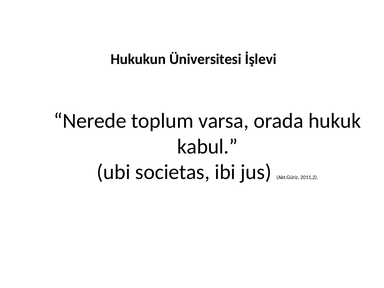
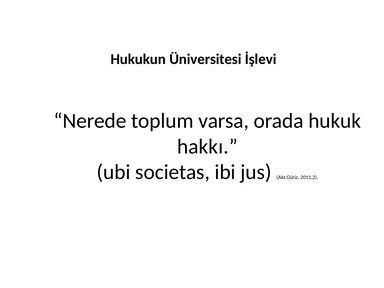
kabul: kabul -> hakkı
